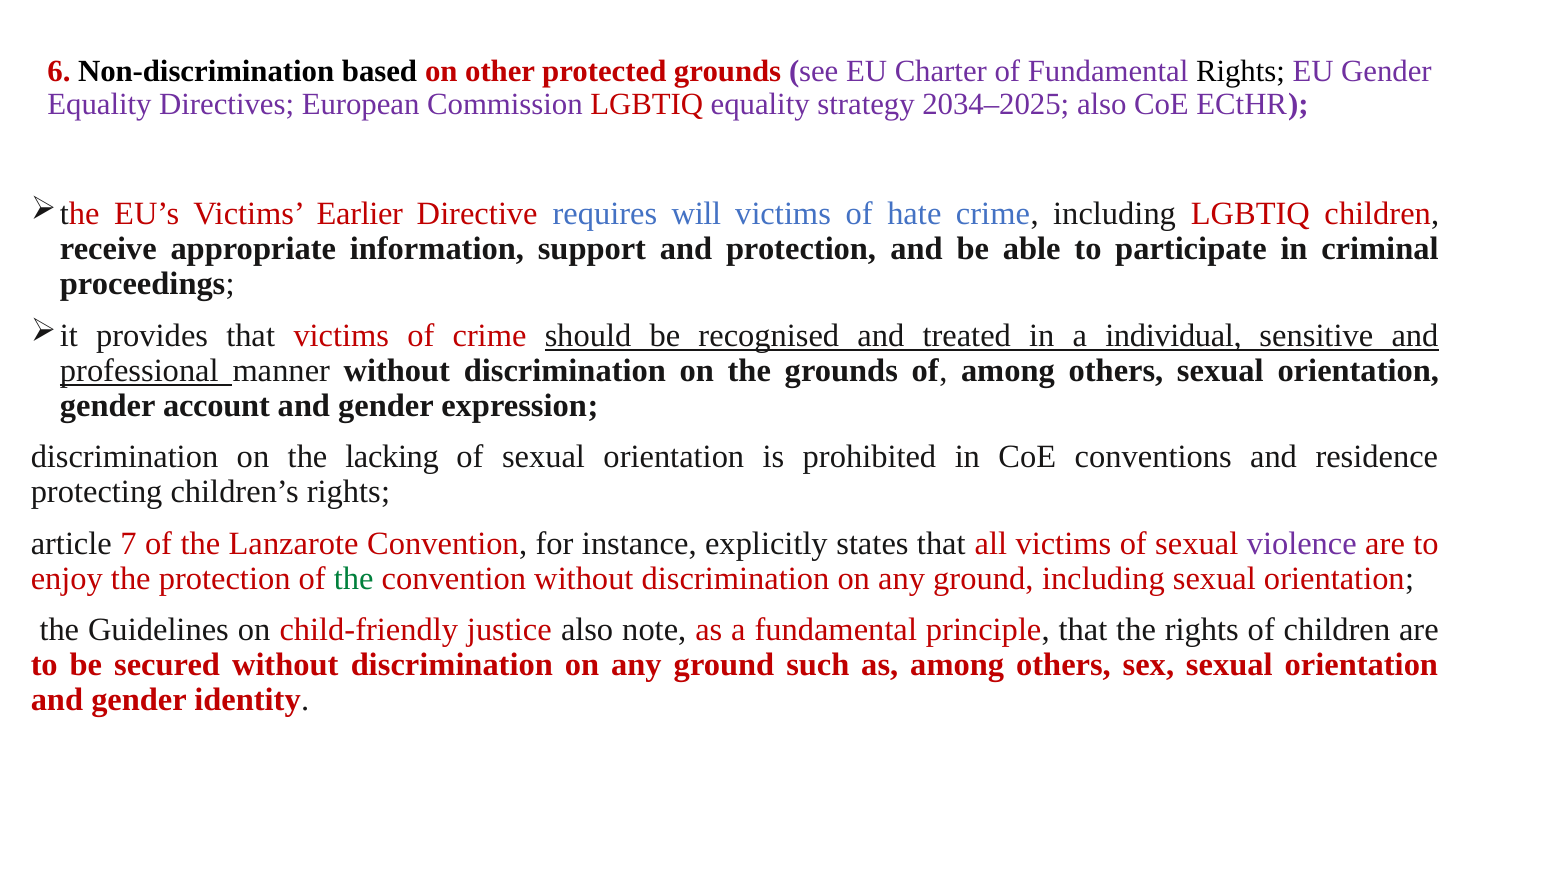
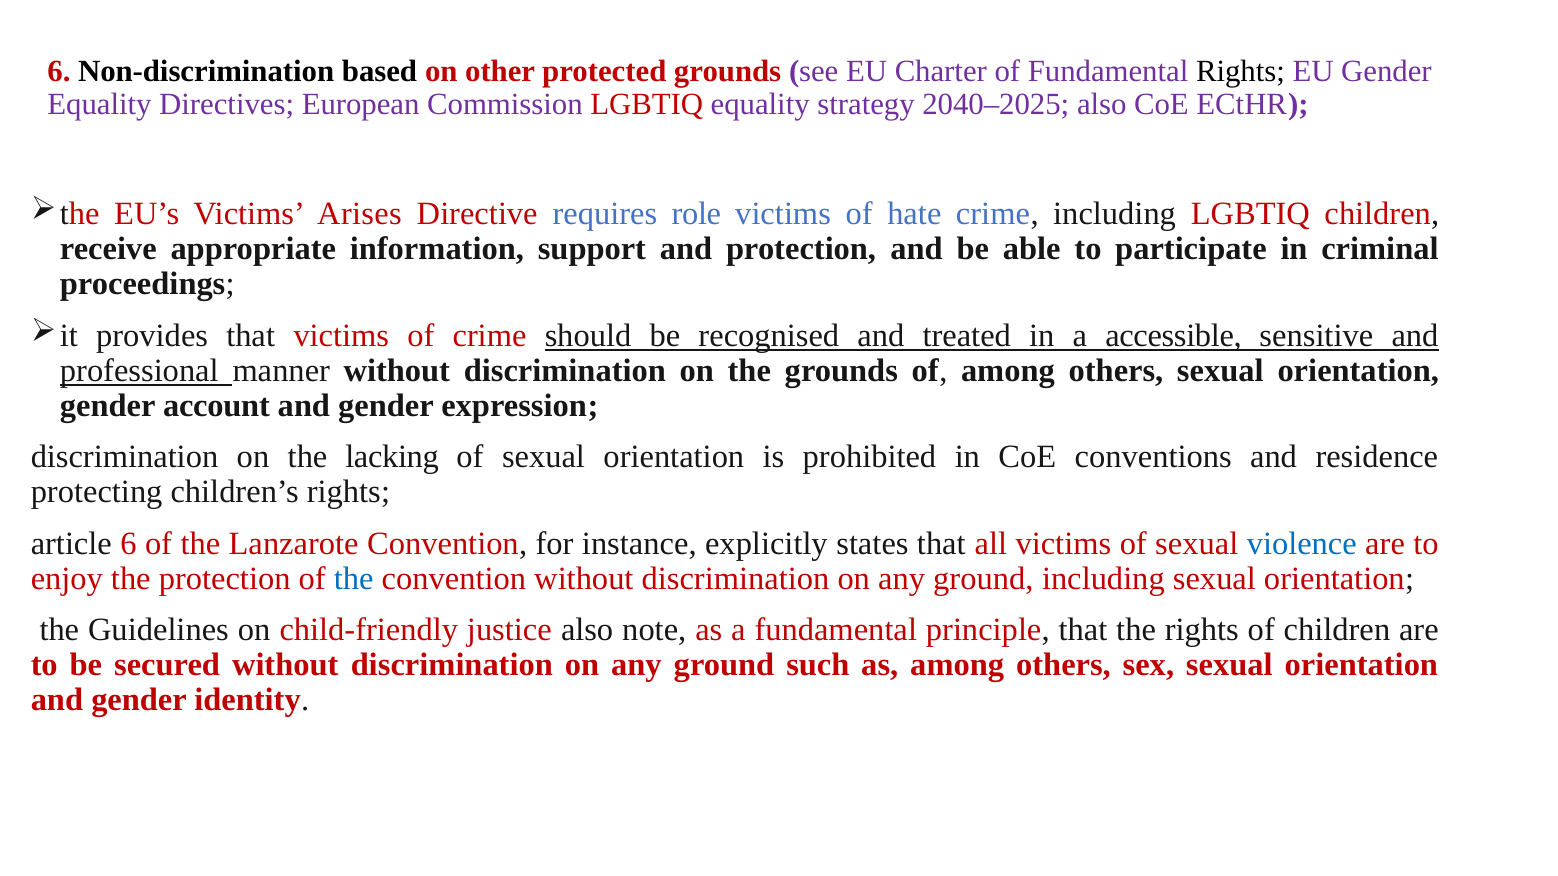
2034–2025: 2034–2025 -> 2040–2025
Earlier: Earlier -> Arises
will: will -> role
individual: individual -> accessible
article 7: 7 -> 6
violence colour: purple -> blue
the at (354, 579) colour: green -> blue
